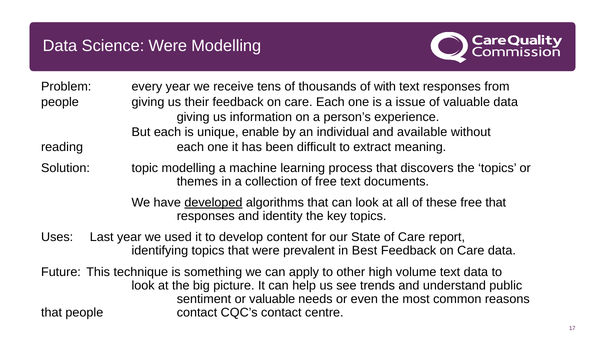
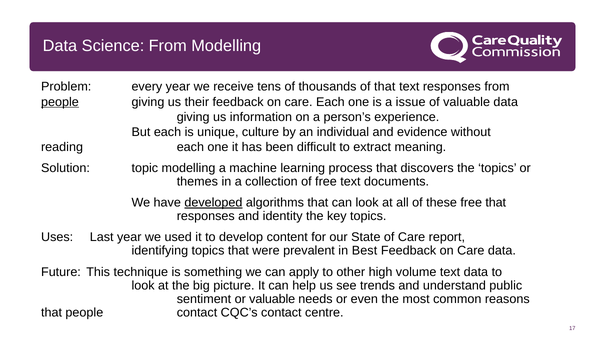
Science Were: Were -> From
of with: with -> that
people at (60, 102) underline: none -> present
enable: enable -> culture
available: available -> evidence
